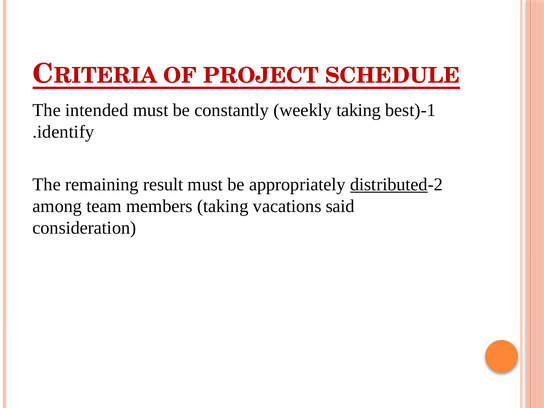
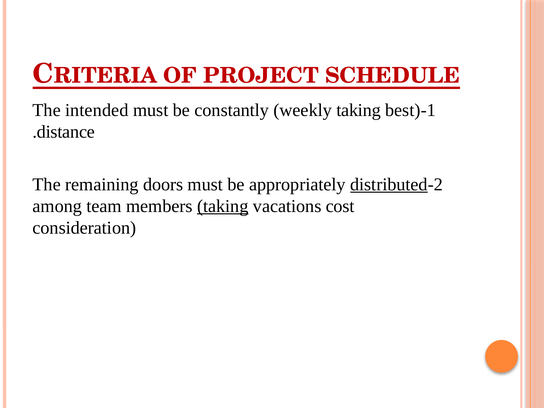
identify: identify -> distance
result: result -> doors
taking at (223, 206) underline: none -> present
said: said -> cost
